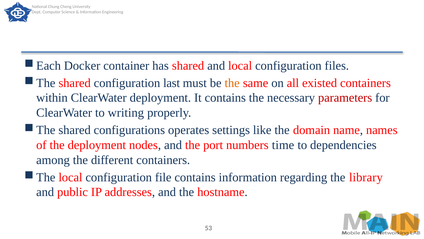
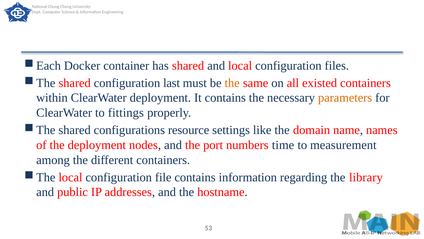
parameters colour: red -> orange
writing: writing -> fittings
operates: operates -> resource
dependencies: dependencies -> measurement
